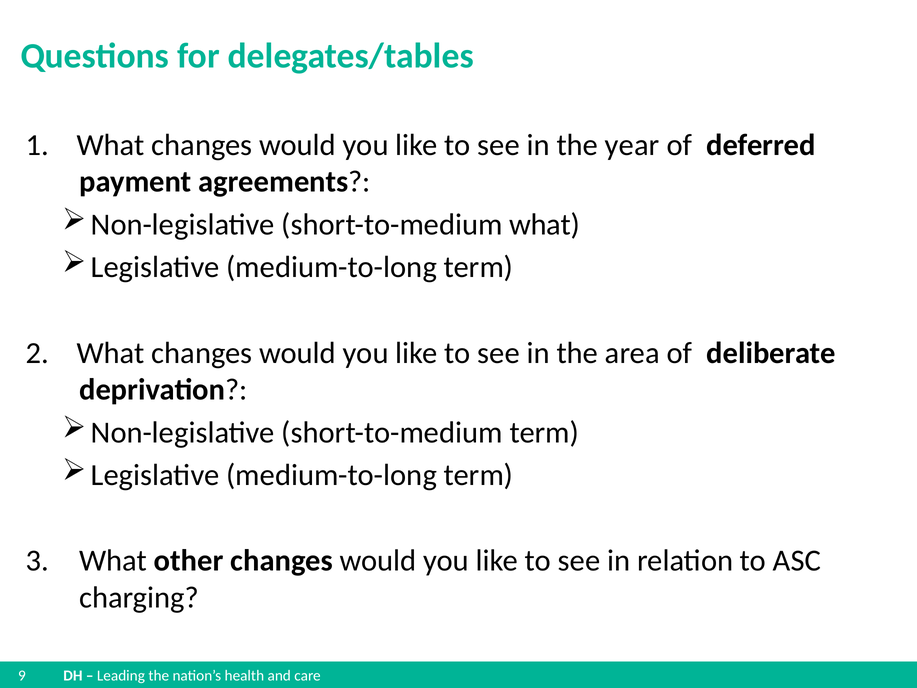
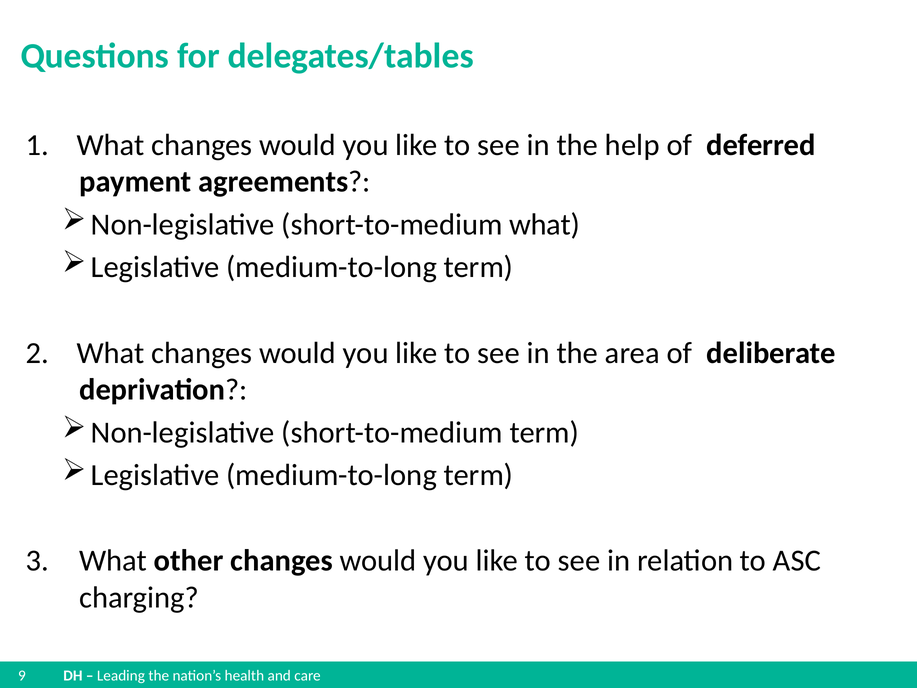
year: year -> help
